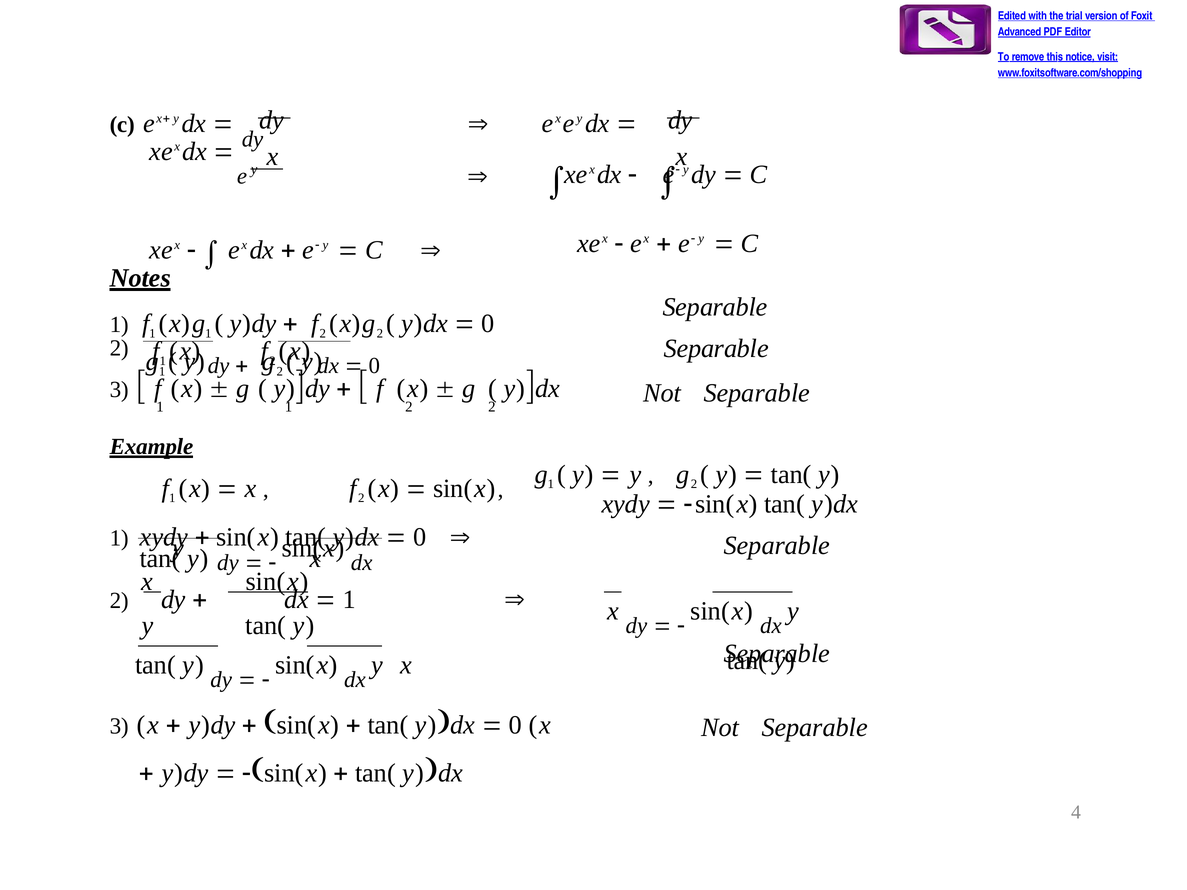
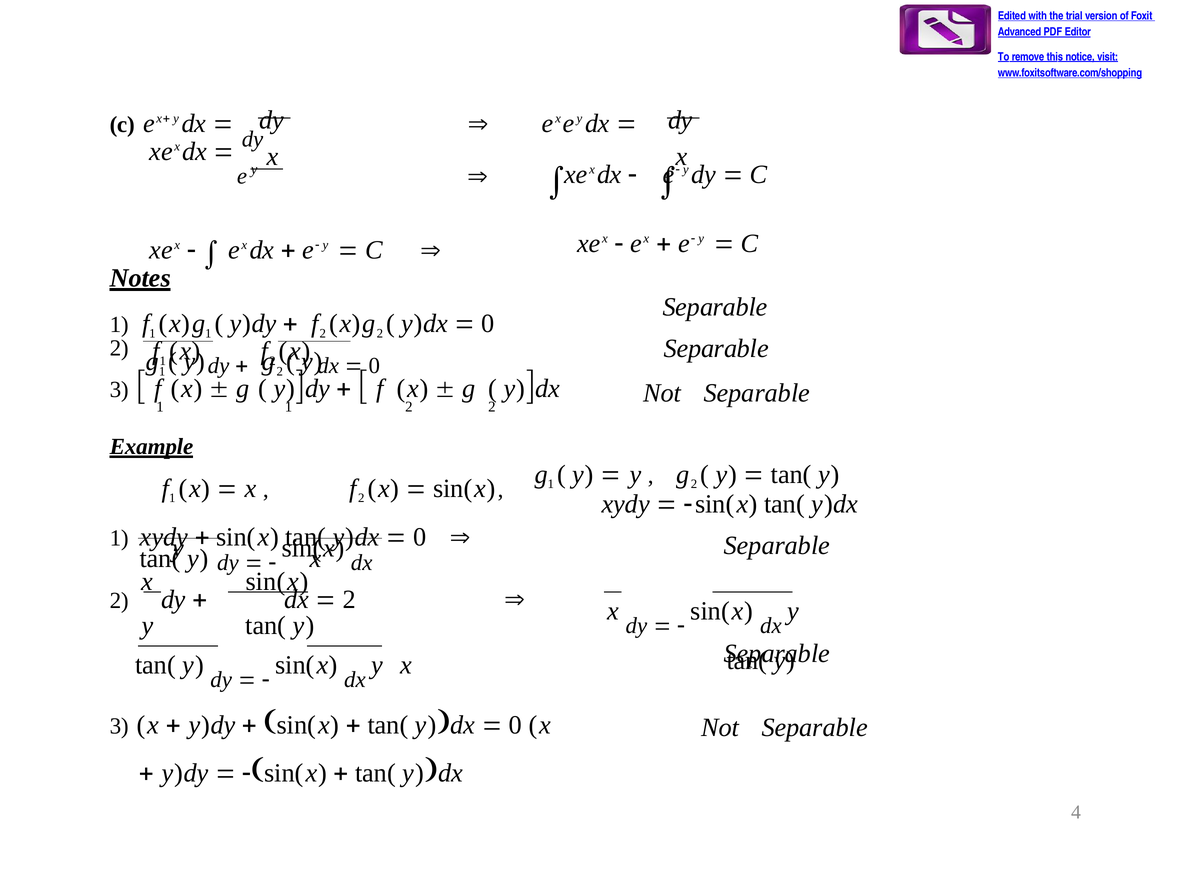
1 at (349, 600): 1 -> 2
